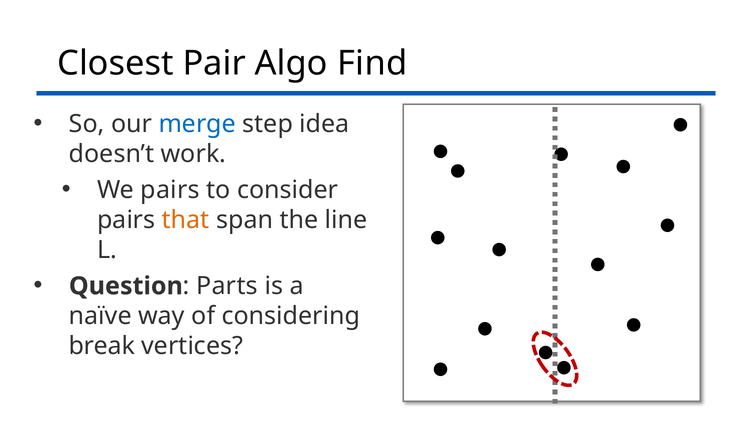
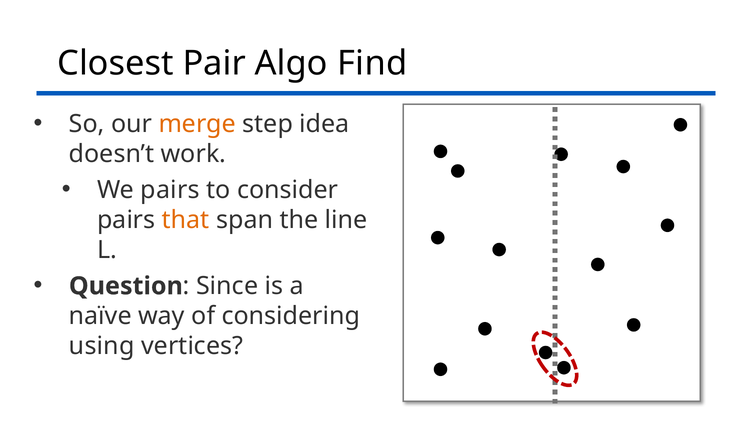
merge colour: blue -> orange
Parts: Parts -> Since
break: break -> using
